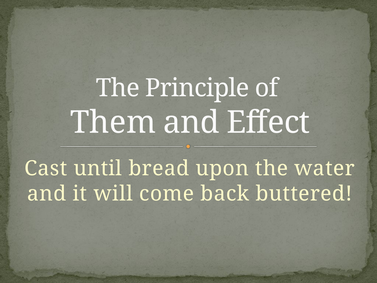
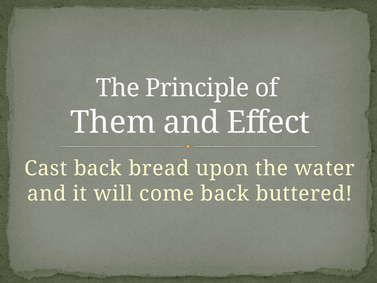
Cast until: until -> back
